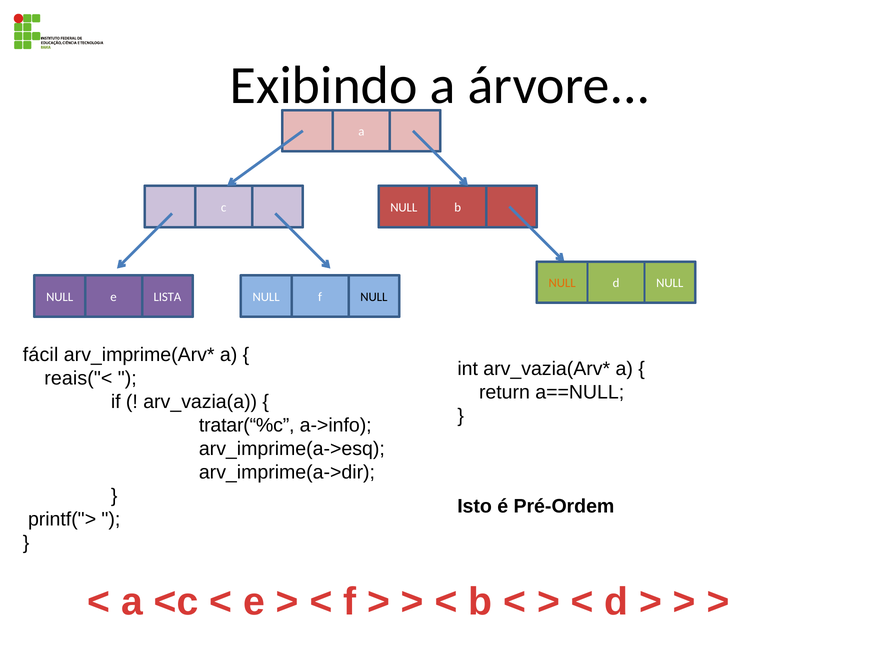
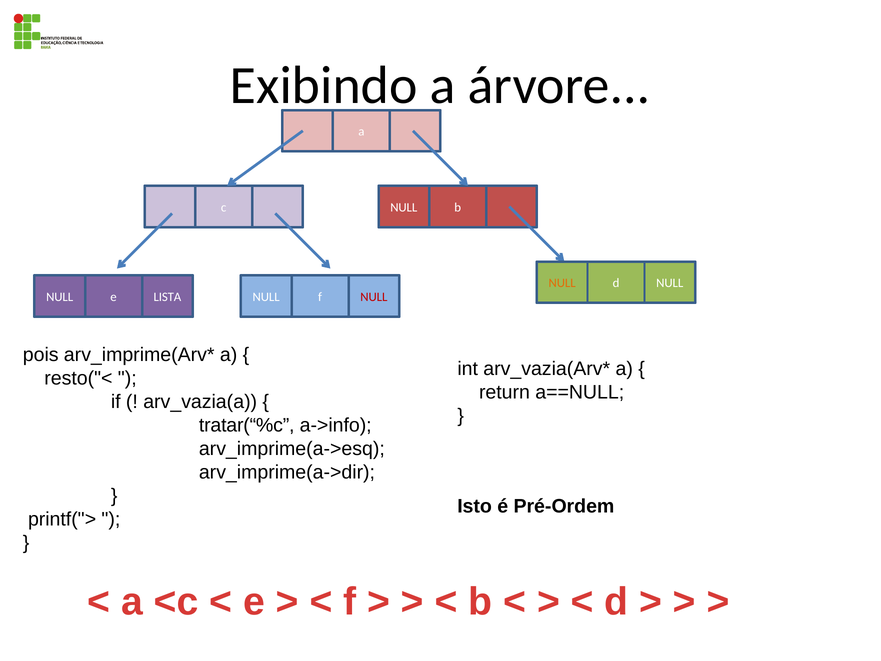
NULL at (374, 297) colour: black -> red
fácil: fácil -> pois
reais("<: reais("< -> resto("<
